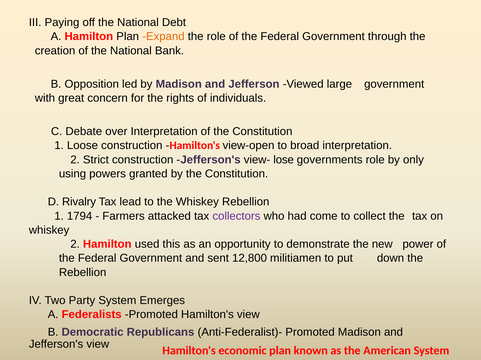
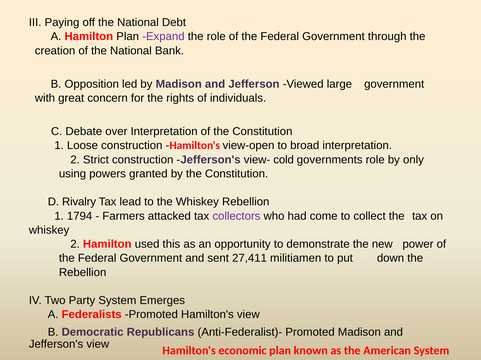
Expand colour: orange -> purple
lose: lose -> cold
12,800: 12,800 -> 27,411
